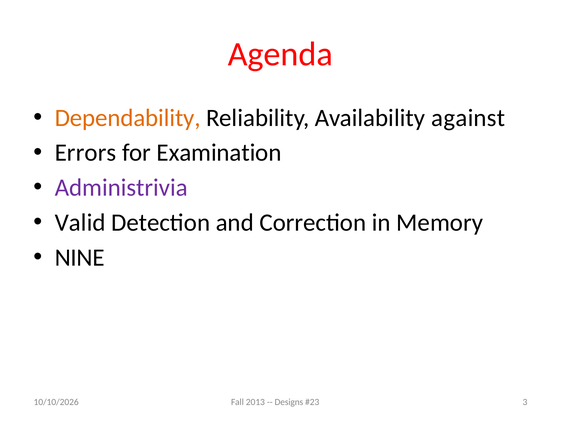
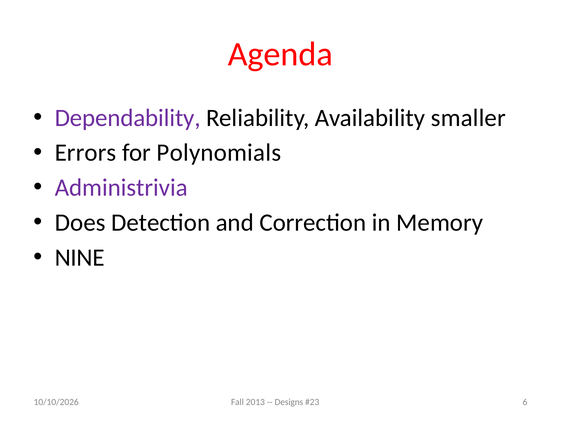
Dependability colour: orange -> purple
against: against -> smaller
Examination: Examination -> Polynomials
Valid: Valid -> Does
3: 3 -> 6
